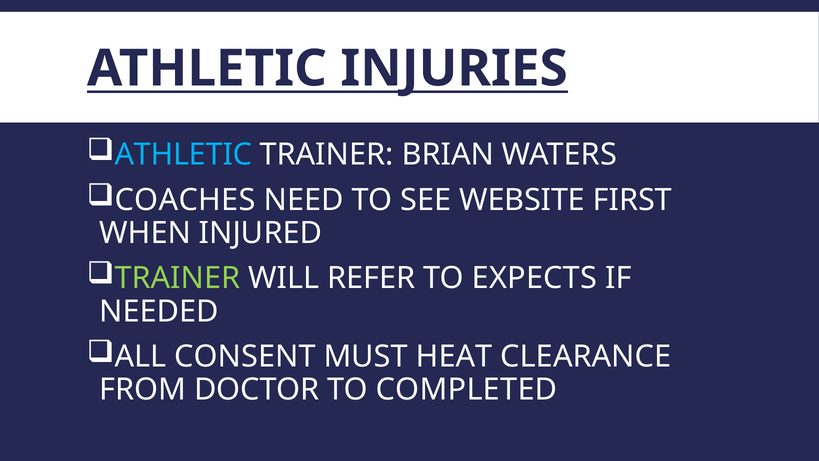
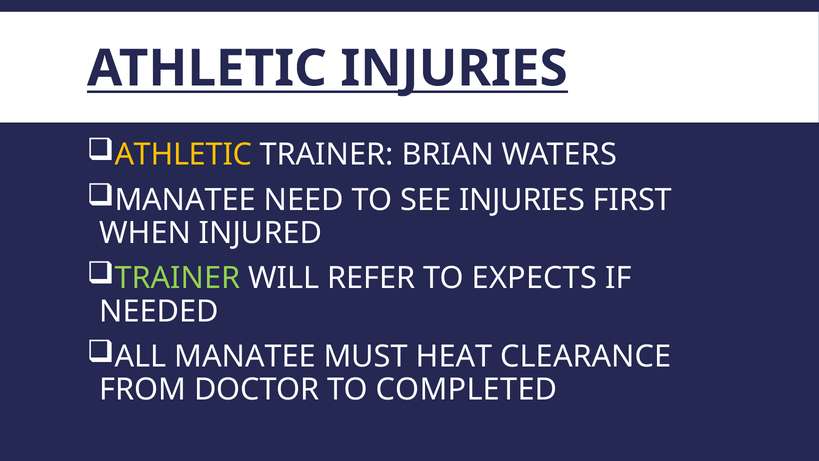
ATHLETIC at (183, 155) colour: light blue -> yellow
COACHES at (185, 200): COACHES -> MANATEE
SEE WEBSITE: WEBSITE -> INJURIES
ALL CONSENT: CONSENT -> MANATEE
